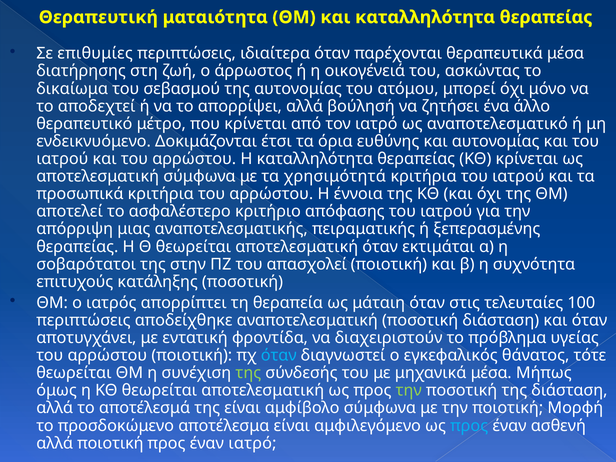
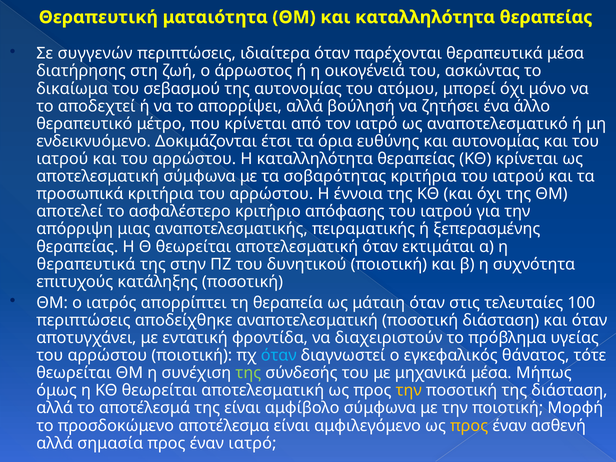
επιθυμίες: επιθυμίες -> συγγενών
χρησιμότητά: χρησιμότητά -> σοβαρότητας
σοβαρότατοι at (86, 264): σοβαρότατοι -> θεραπευτικά
απασχολεί: απασχολεί -> δυνητικού
την at (409, 391) colour: light green -> yellow
προς at (469, 426) colour: light blue -> yellow
αλλά ποιοτική: ποιοτική -> σημασία
